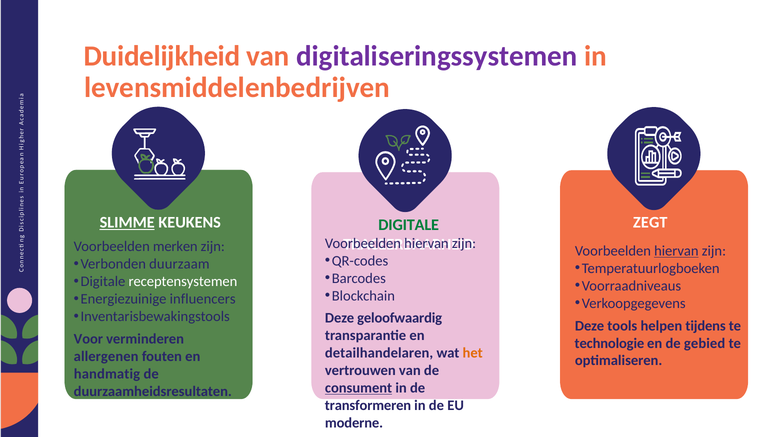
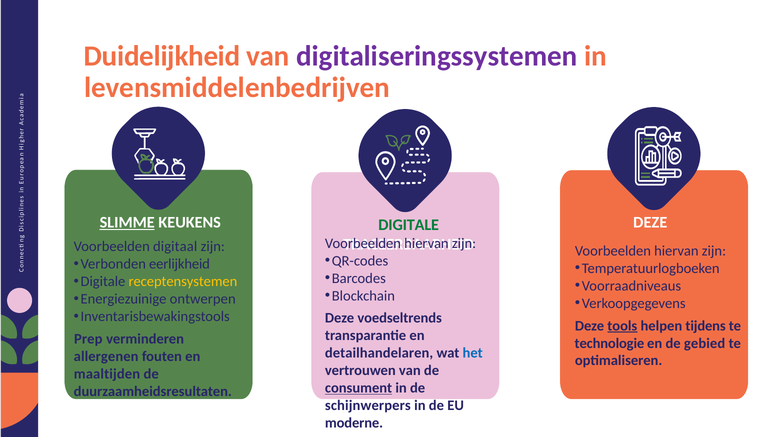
ZEGT at (650, 222): ZEGT -> DEZE
merken: merken -> digitaal
hiervan at (676, 251) underline: present -> none
duurzaam: duurzaam -> eerlijkheid
receptensystemen colour: white -> yellow
influencers: influencers -> ontwerpen
geloofwaardig: geloofwaardig -> voedseltrends
tools underline: none -> present
Voor: Voor -> Prep
het colour: orange -> blue
handmatig: handmatig -> maaltijden
transformeren: transformeren -> schijnwerpers
